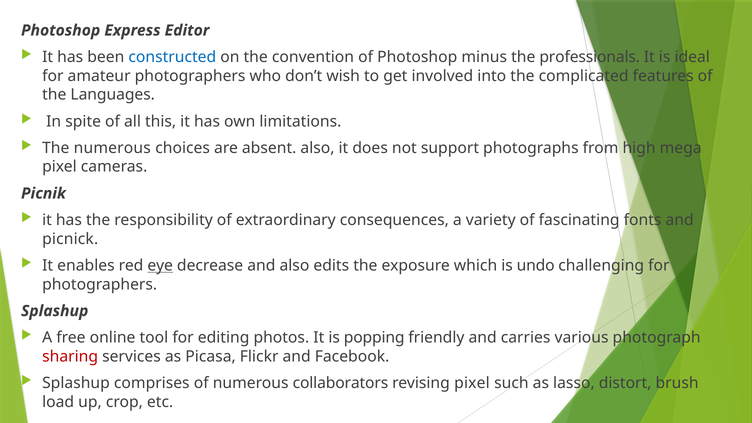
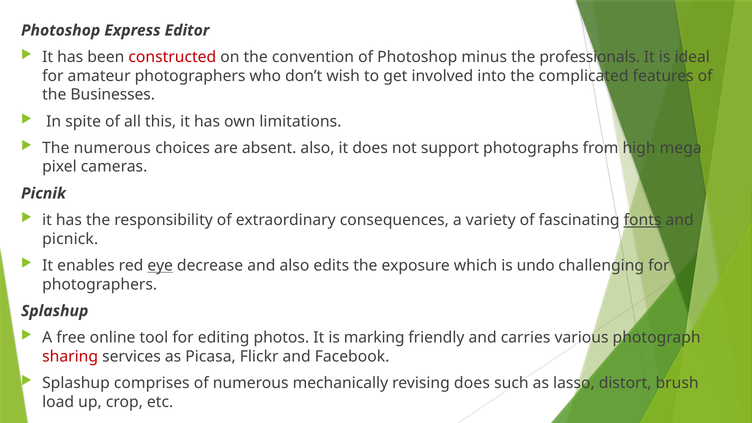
constructed colour: blue -> red
Languages: Languages -> Businesses
fonts underline: none -> present
popping: popping -> marking
collaborators: collaborators -> mechanically
revising pixel: pixel -> does
